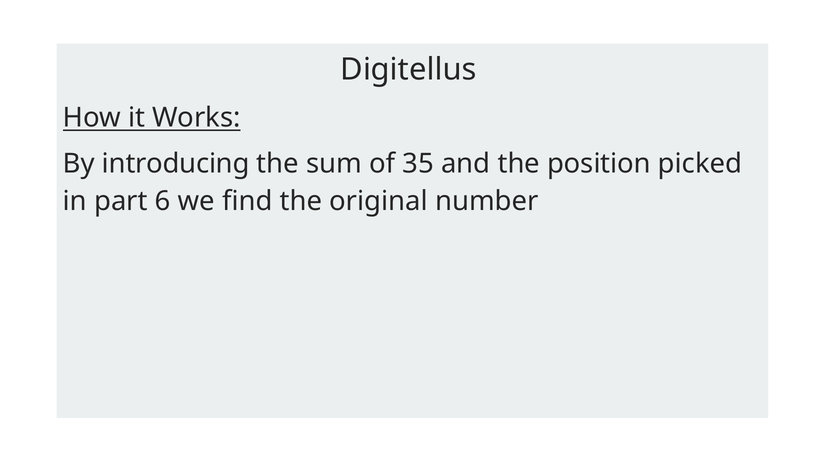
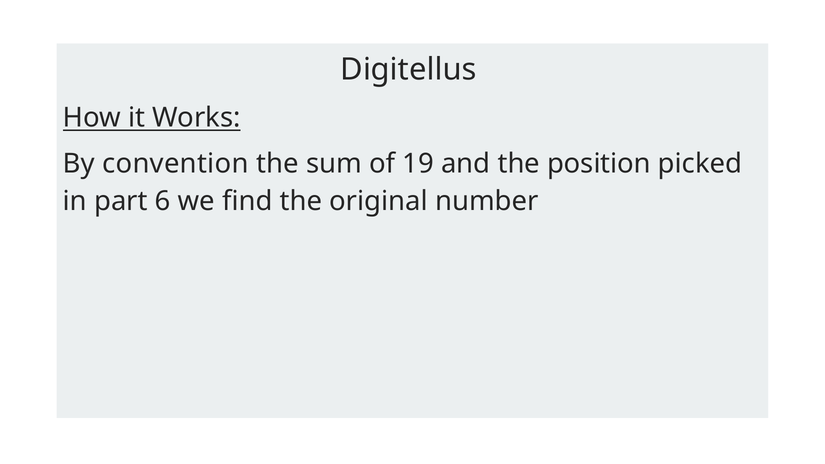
introducing: introducing -> convention
35: 35 -> 19
